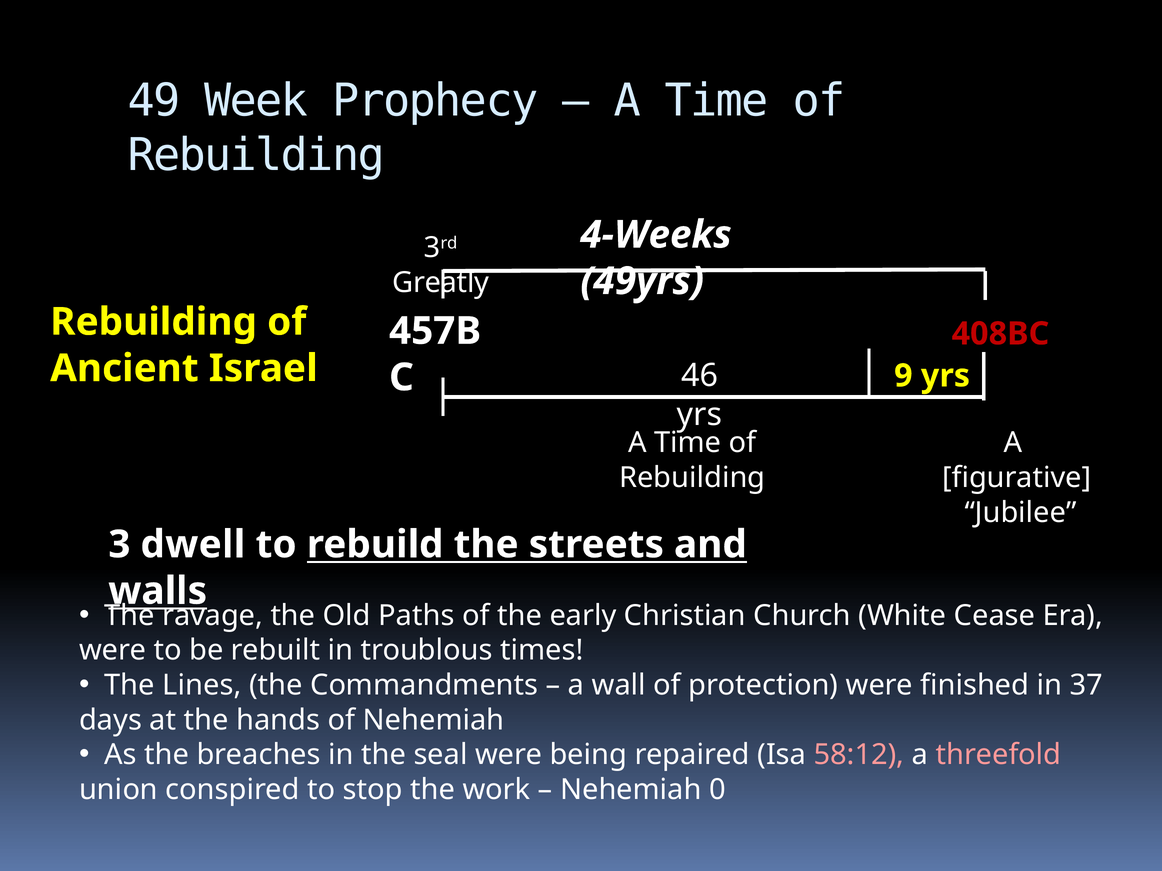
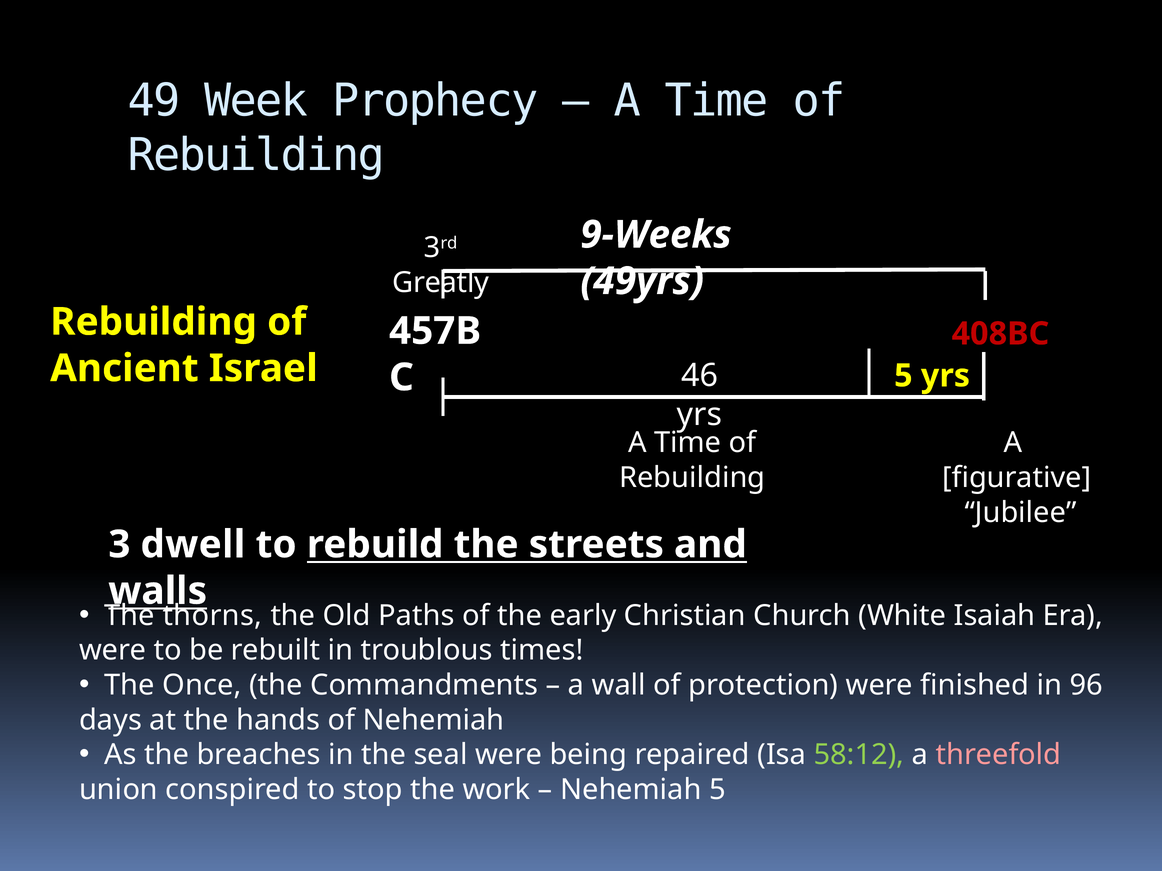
4-Weeks: 4-Weeks -> 9-Weeks
9 at (903, 376): 9 -> 5
ravage: ravage -> thorns
Cease: Cease -> Isaiah
Lines: Lines -> Once
37: 37 -> 96
58:12 colour: pink -> light green
Nehemiah 0: 0 -> 5
